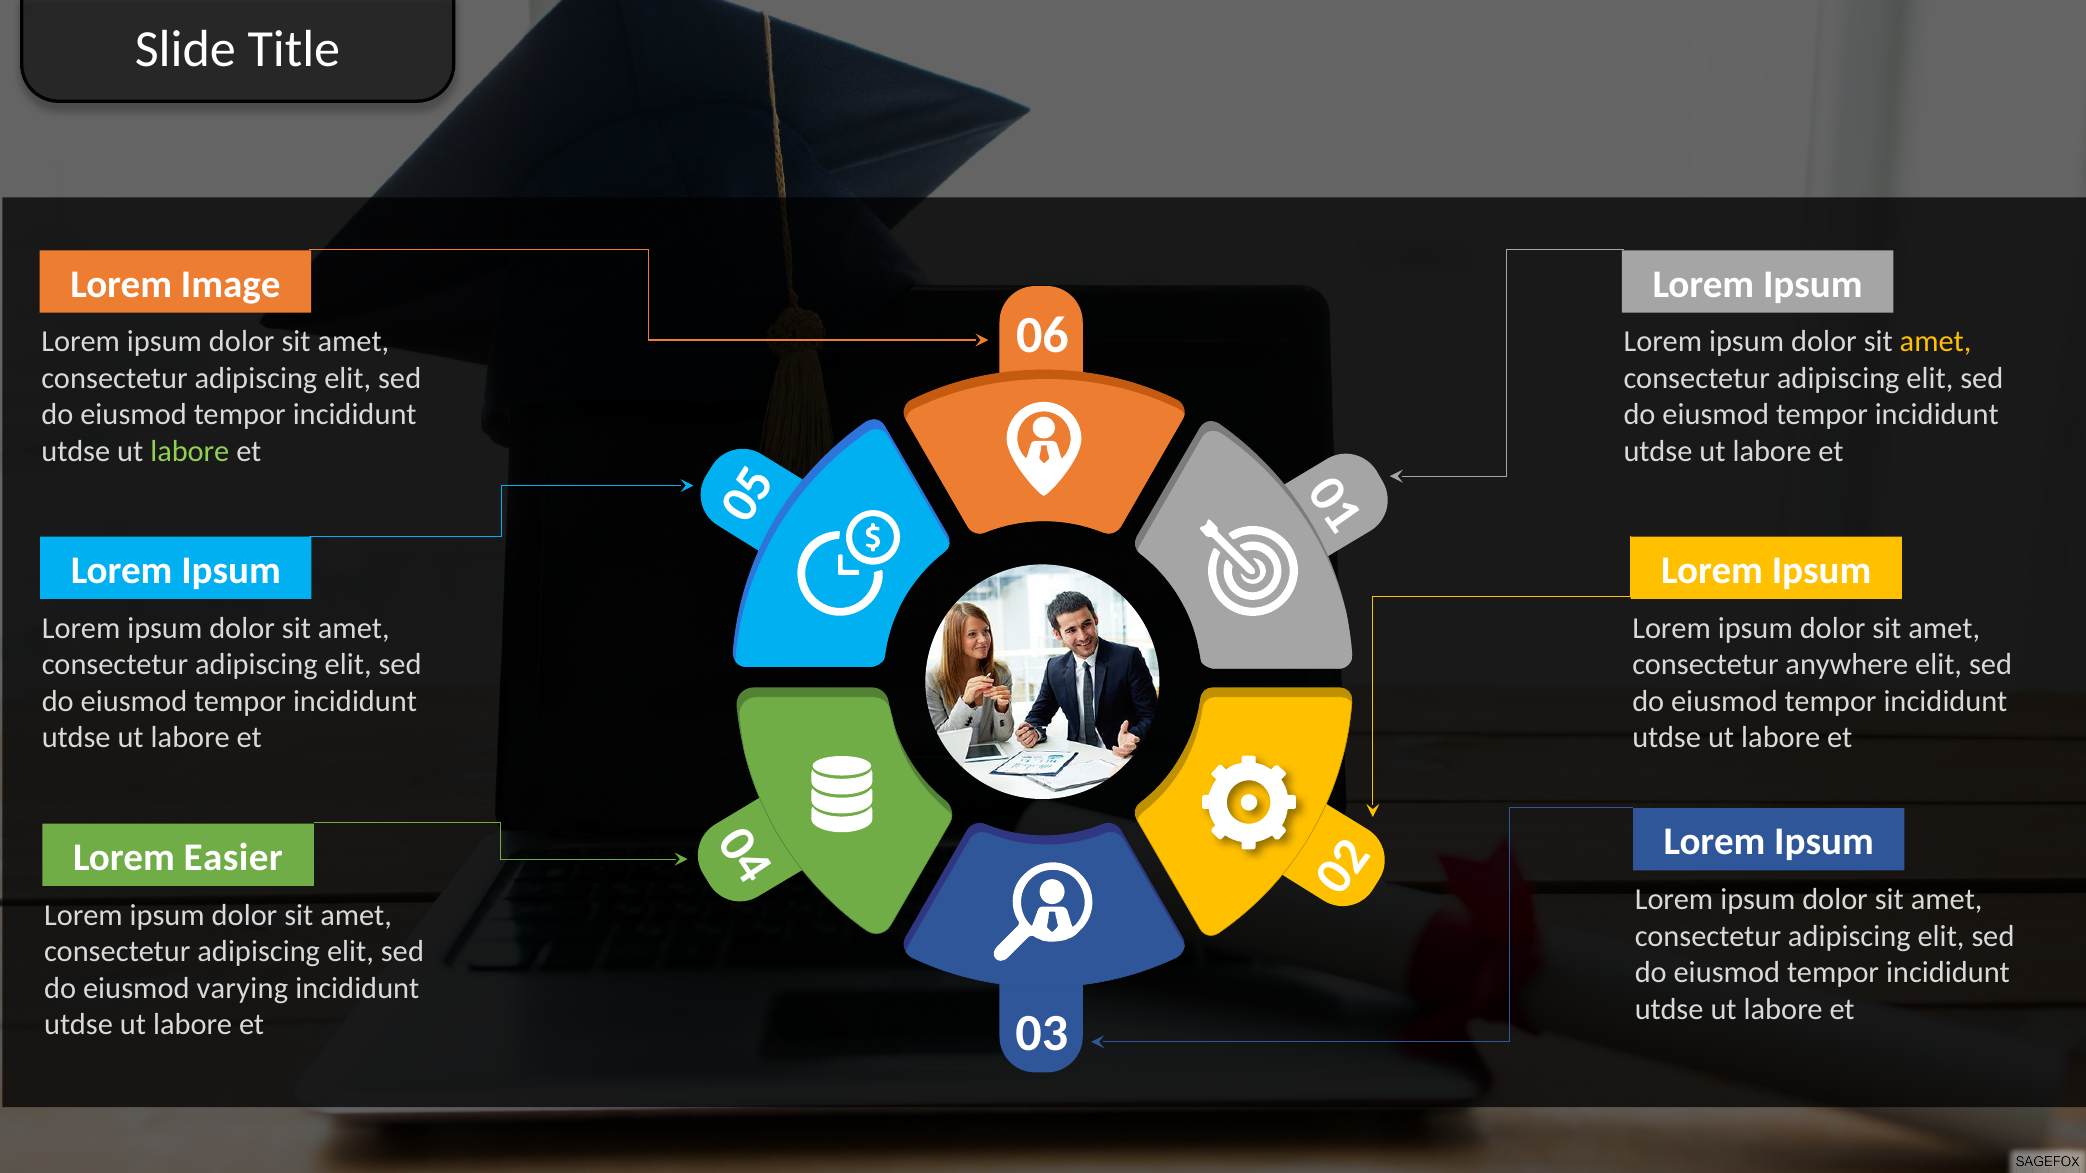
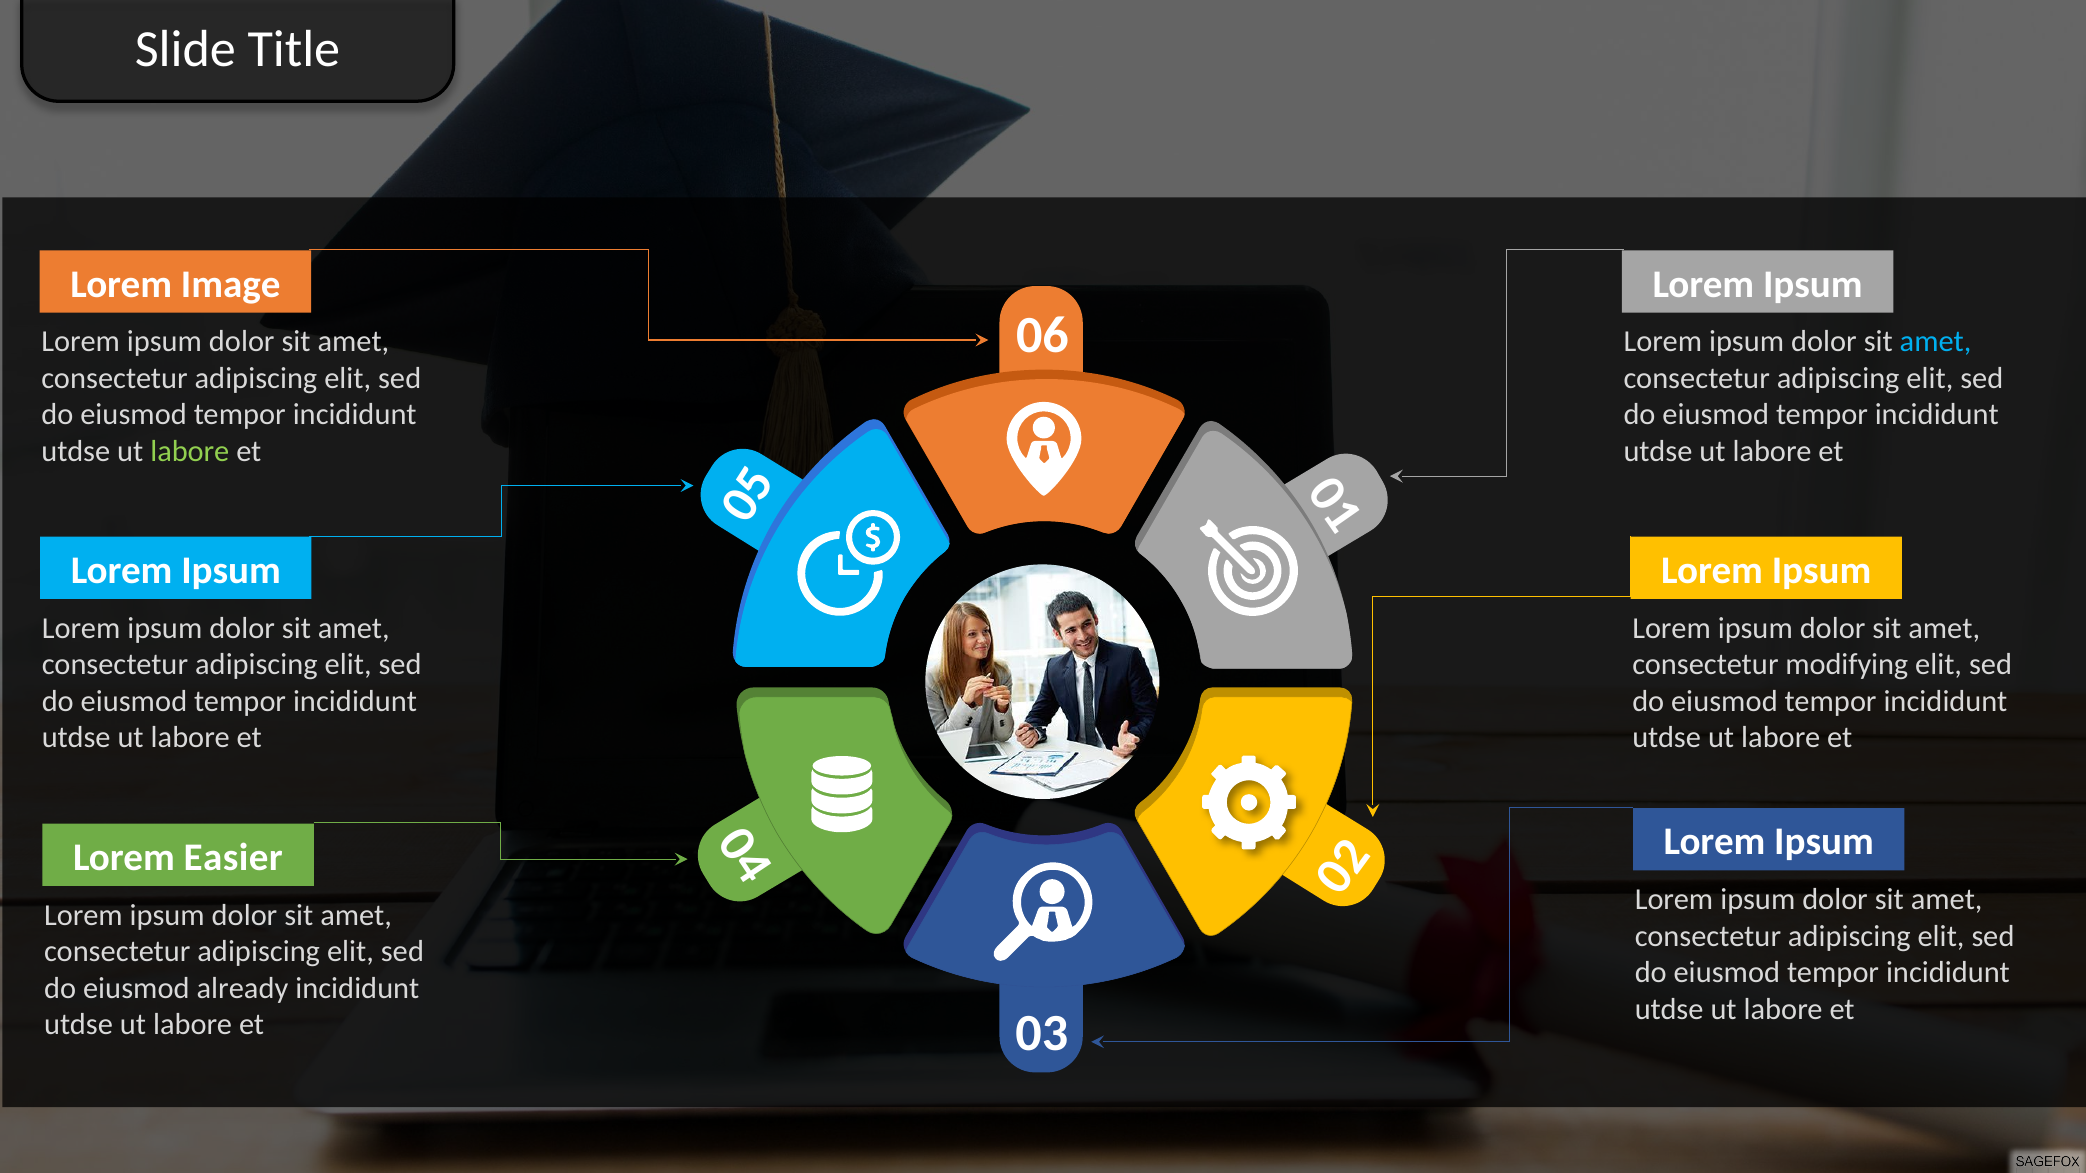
amet at (1936, 342) colour: yellow -> light blue
anywhere: anywhere -> modifying
varying: varying -> already
